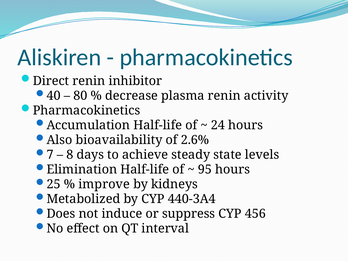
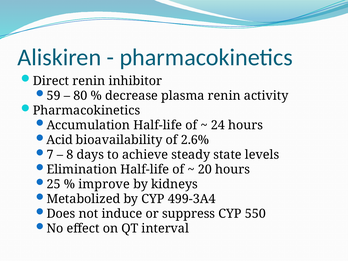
40: 40 -> 59
Also: Also -> Acid
95: 95 -> 20
440-3A4: 440-3A4 -> 499-3A4
456: 456 -> 550
